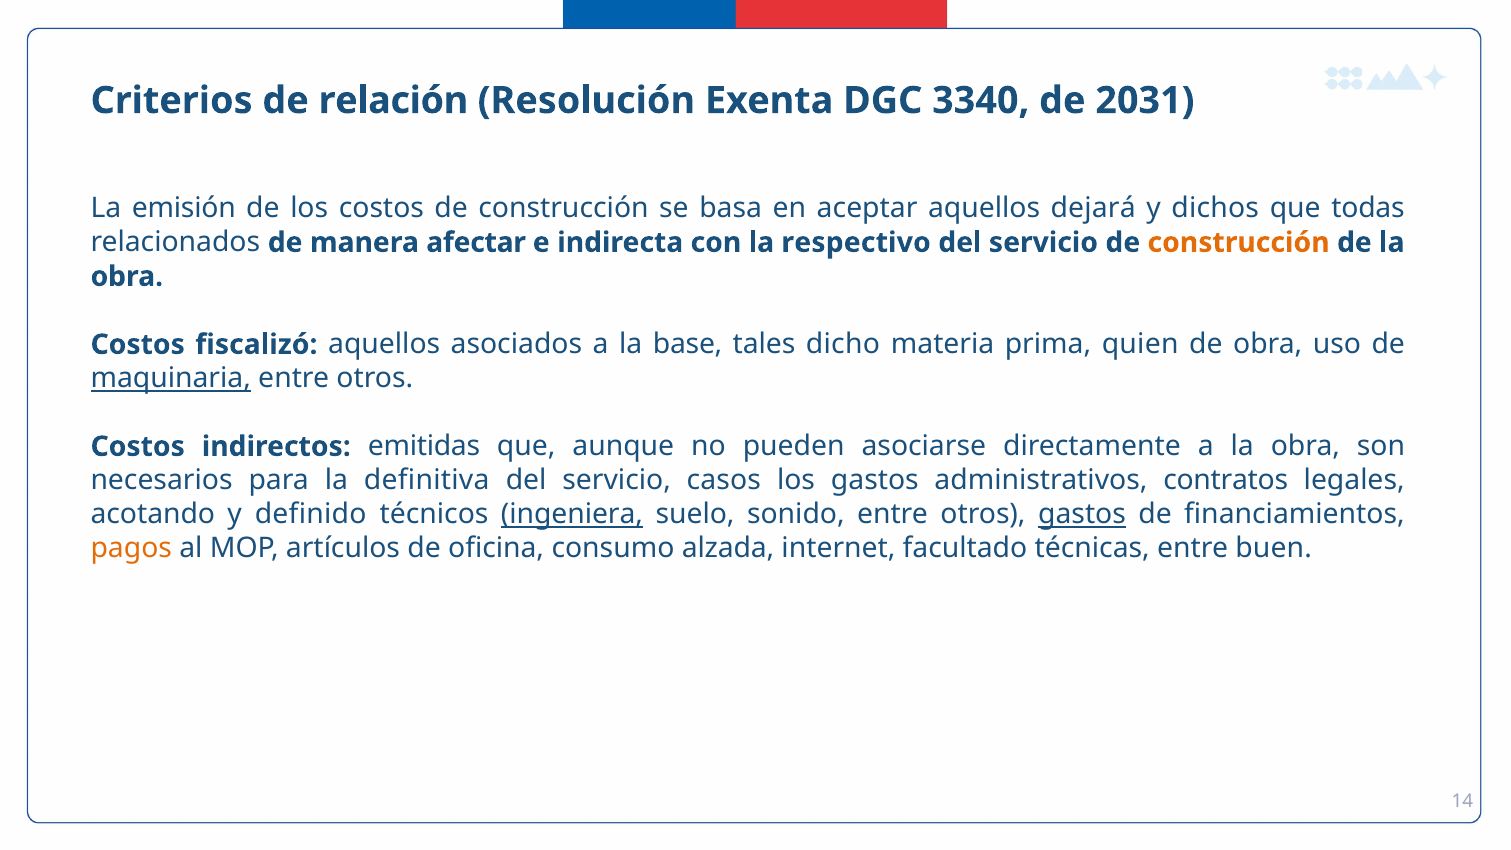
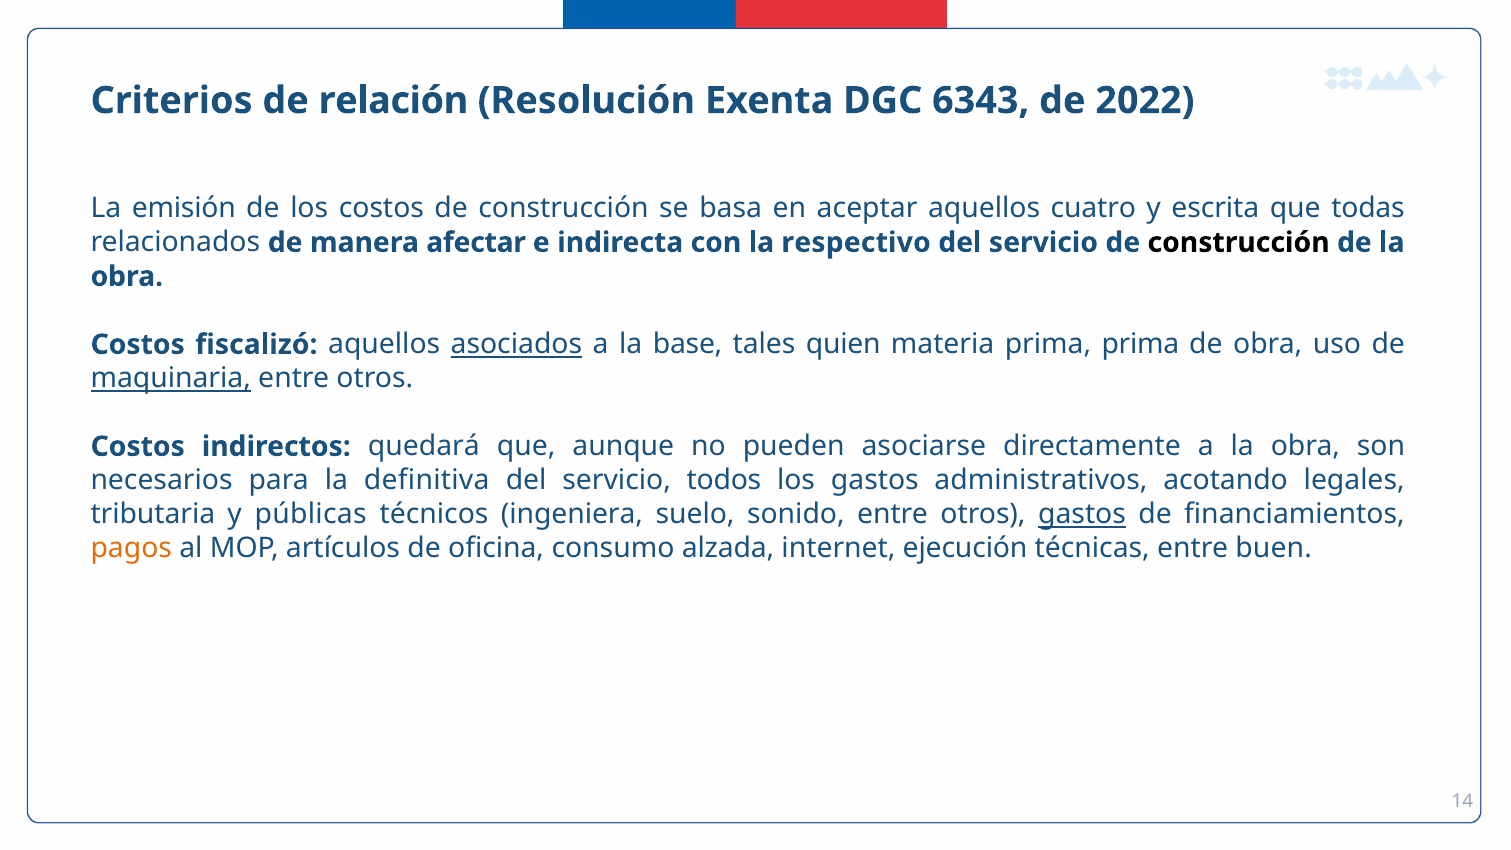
3340: 3340 -> 6343
2031: 2031 -> 2022
dejará: dejará -> cuatro
dichos: dichos -> escrita
construcción at (1239, 243) colour: orange -> black
asociados underline: none -> present
dicho: dicho -> quien
prima quien: quien -> prima
emitidas: emitidas -> quedará
casos: casos -> todos
contratos: contratos -> acotando
acotando: acotando -> tributaria
definido: definido -> públicas
ingeniera underline: present -> none
facultado: facultado -> ejecución
